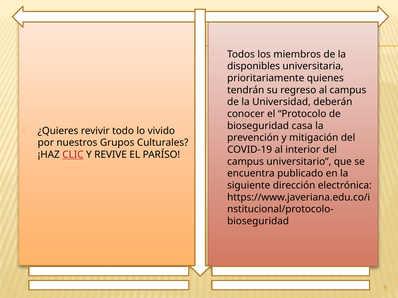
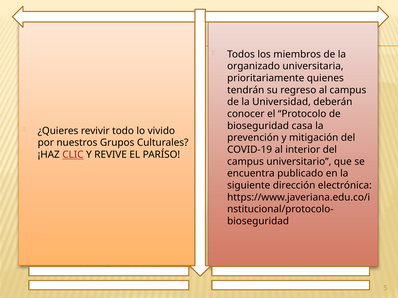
disponibles: disponibles -> organizado
